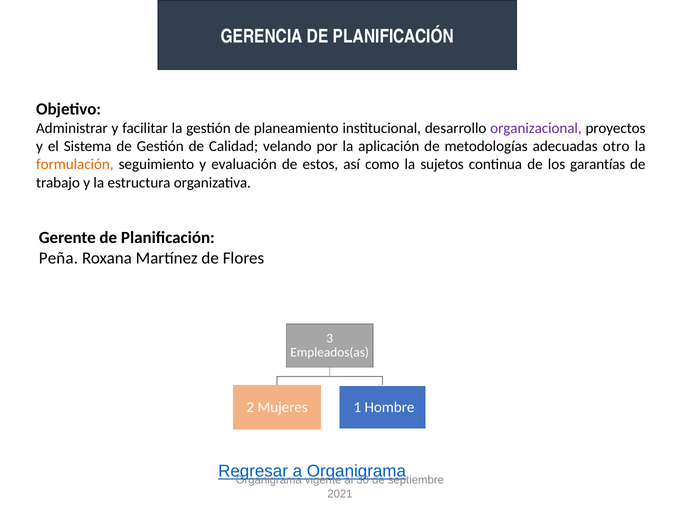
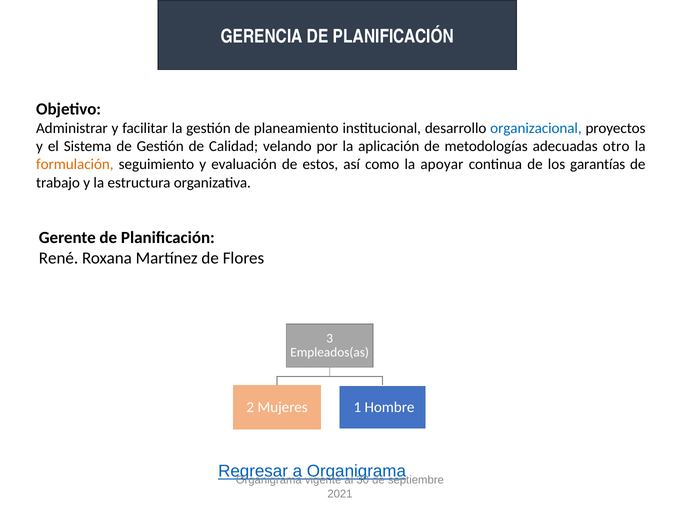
organizacional colour: purple -> blue
sujetos: sujetos -> apoyar
Peña: Peña -> René
